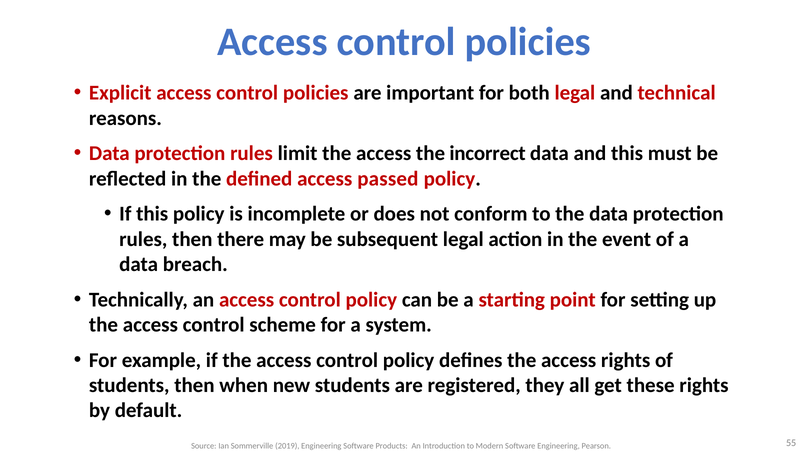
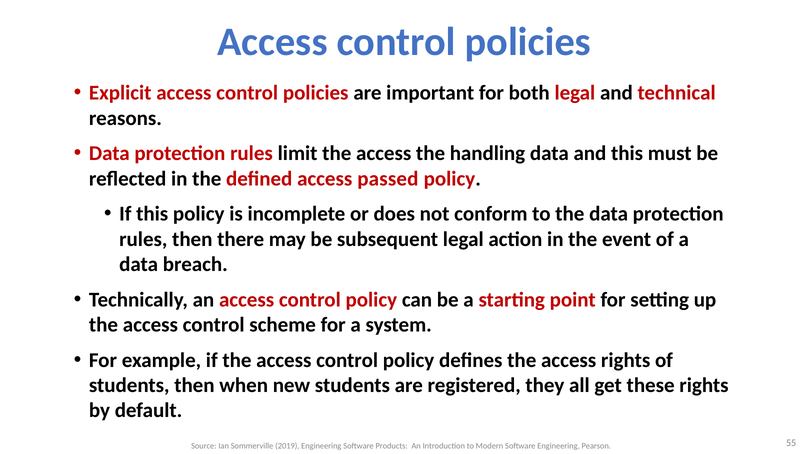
incorrect: incorrect -> handling
